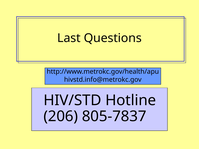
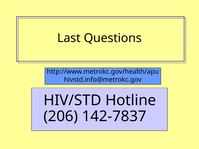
805-7837: 805-7837 -> 142-7837
